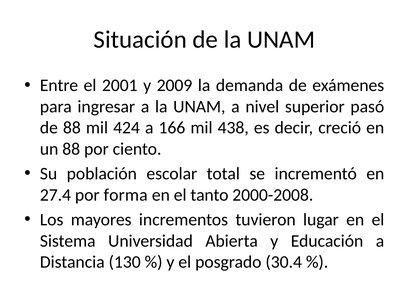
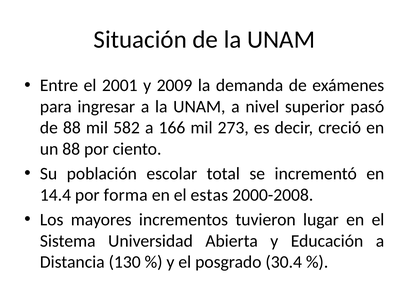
424: 424 -> 582
438: 438 -> 273
27.4: 27.4 -> 14.4
tanto: tanto -> estas
